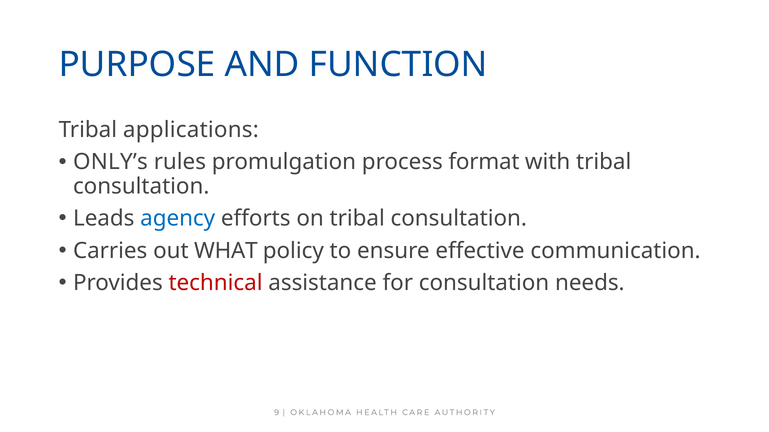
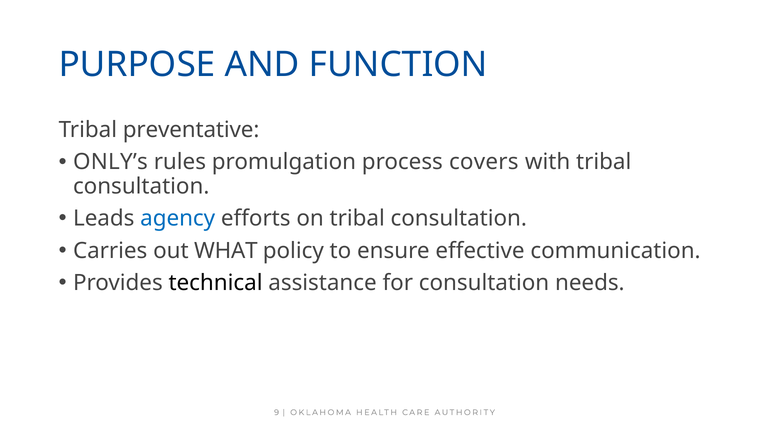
applications: applications -> preventative
format: format -> covers
technical colour: red -> black
